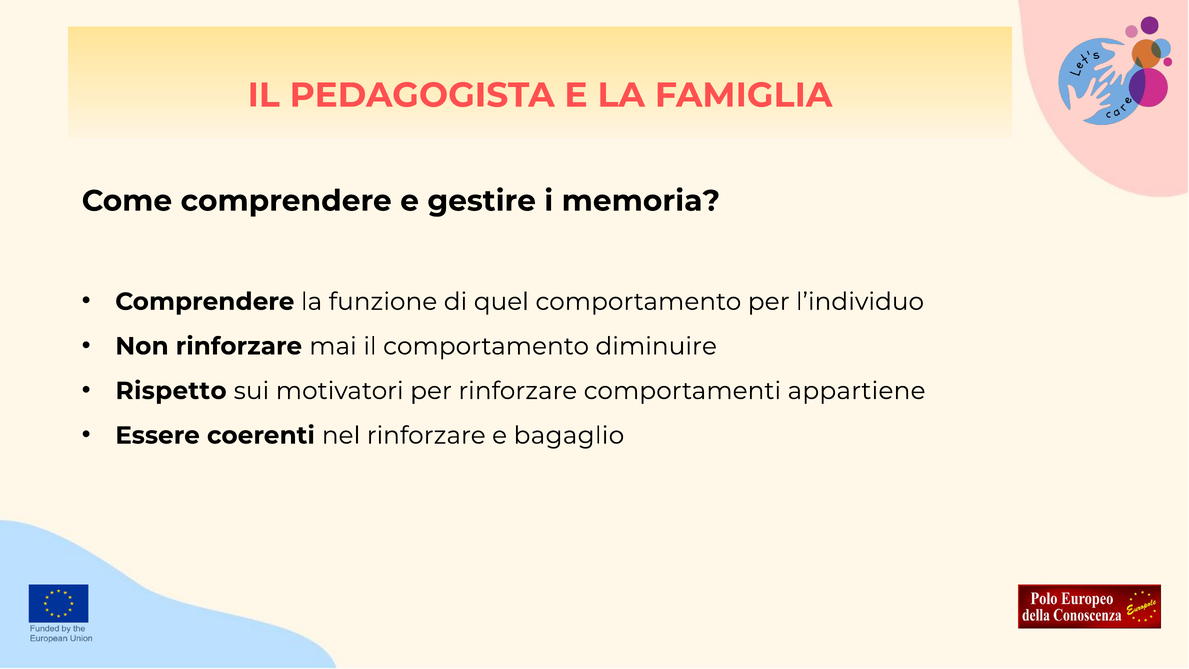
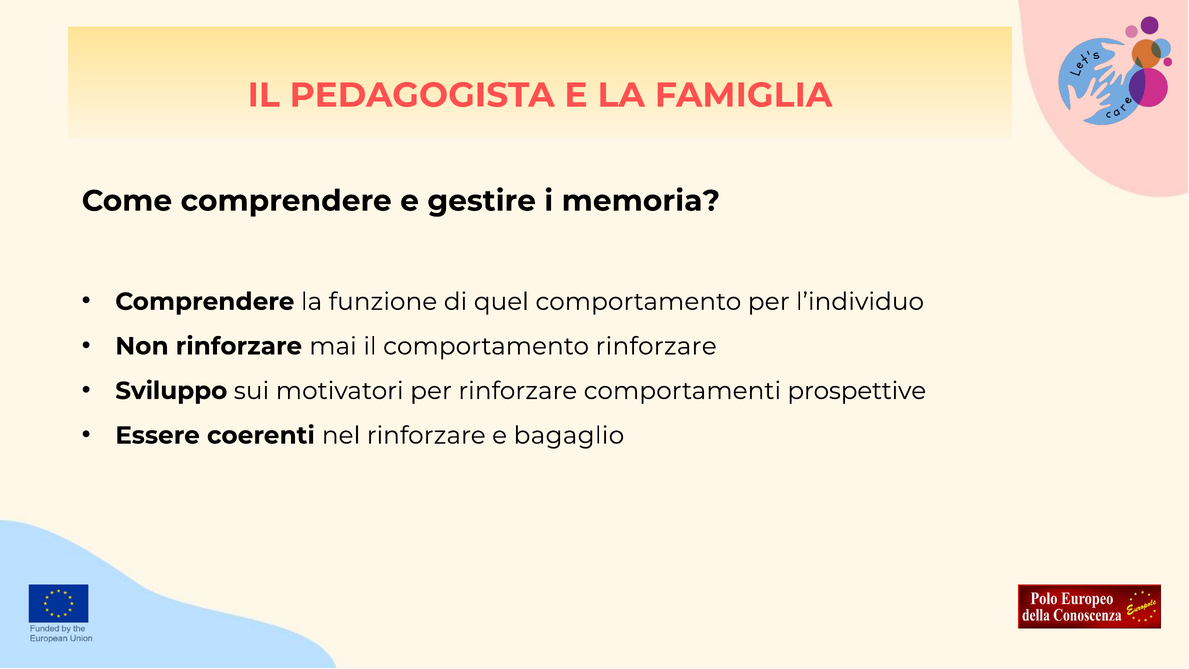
comportamento diminuire: diminuire -> rinforzare
Rispetto: Rispetto -> Sviluppo
appartiene: appartiene -> prospettive
